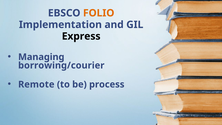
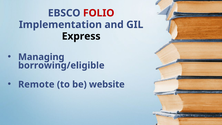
FOLIO colour: orange -> red
borrowing/courier: borrowing/courier -> borrowing/eligible
process: process -> website
